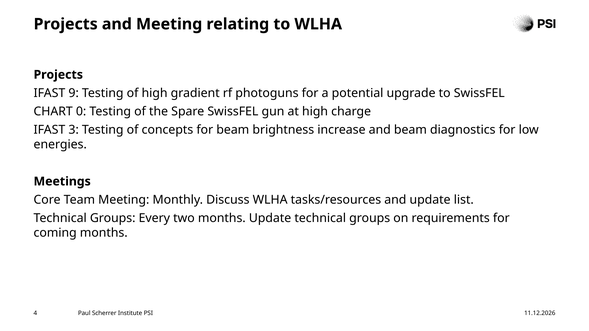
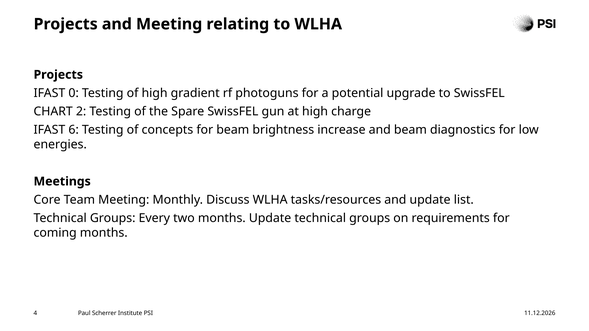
9: 9 -> 0
0: 0 -> 2
3: 3 -> 6
